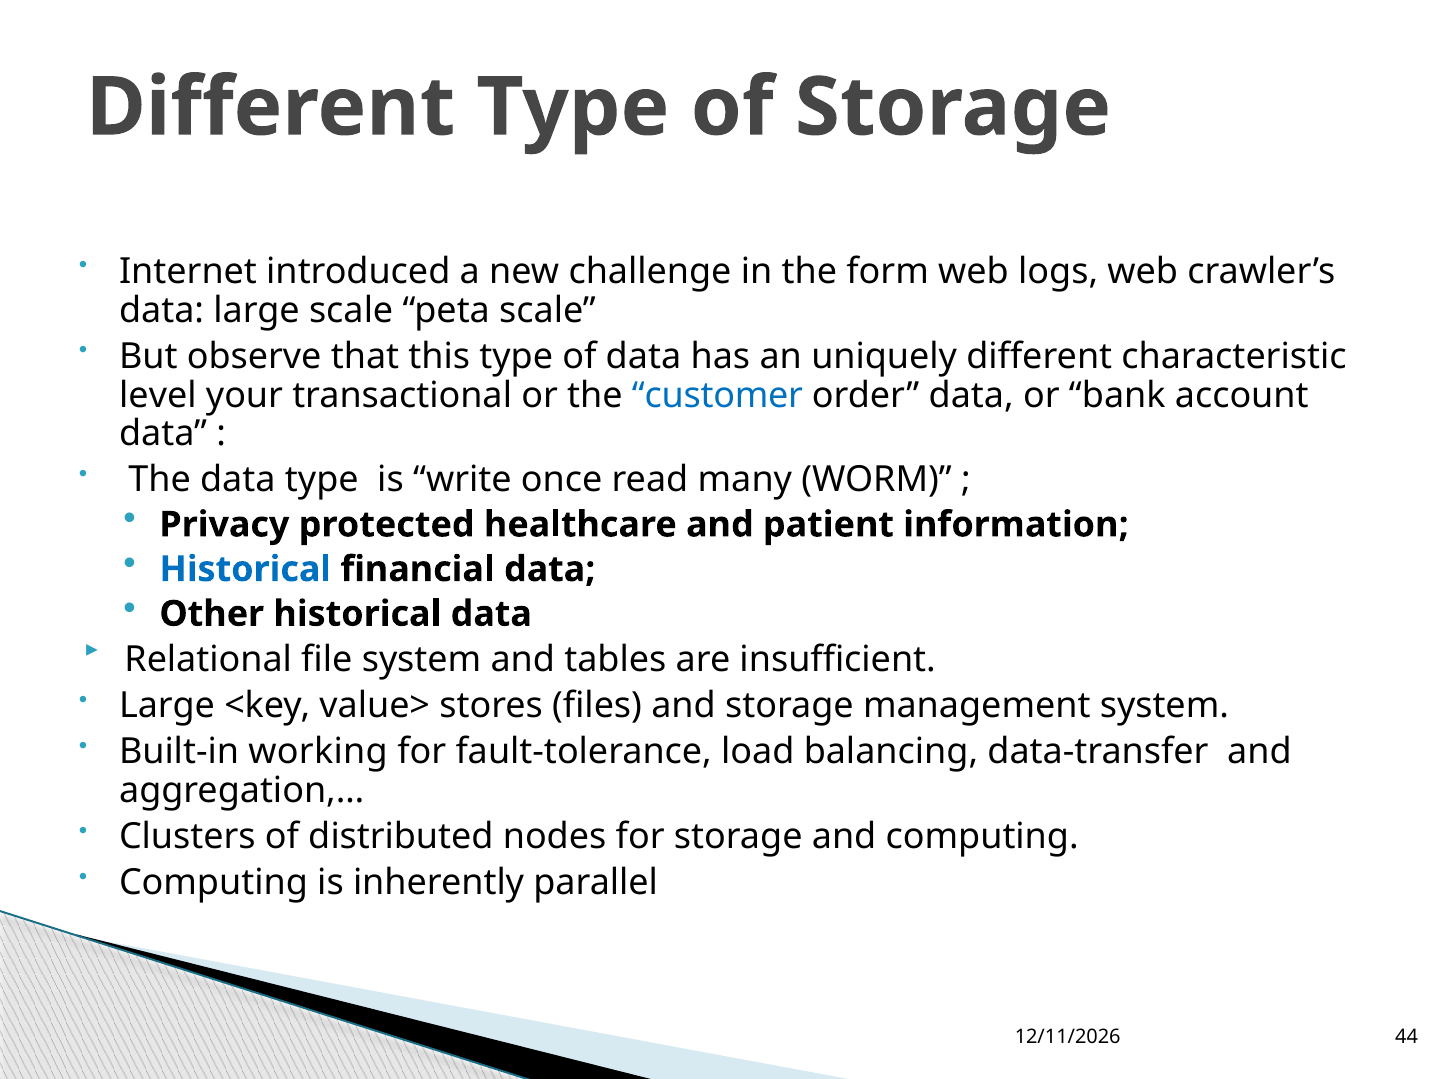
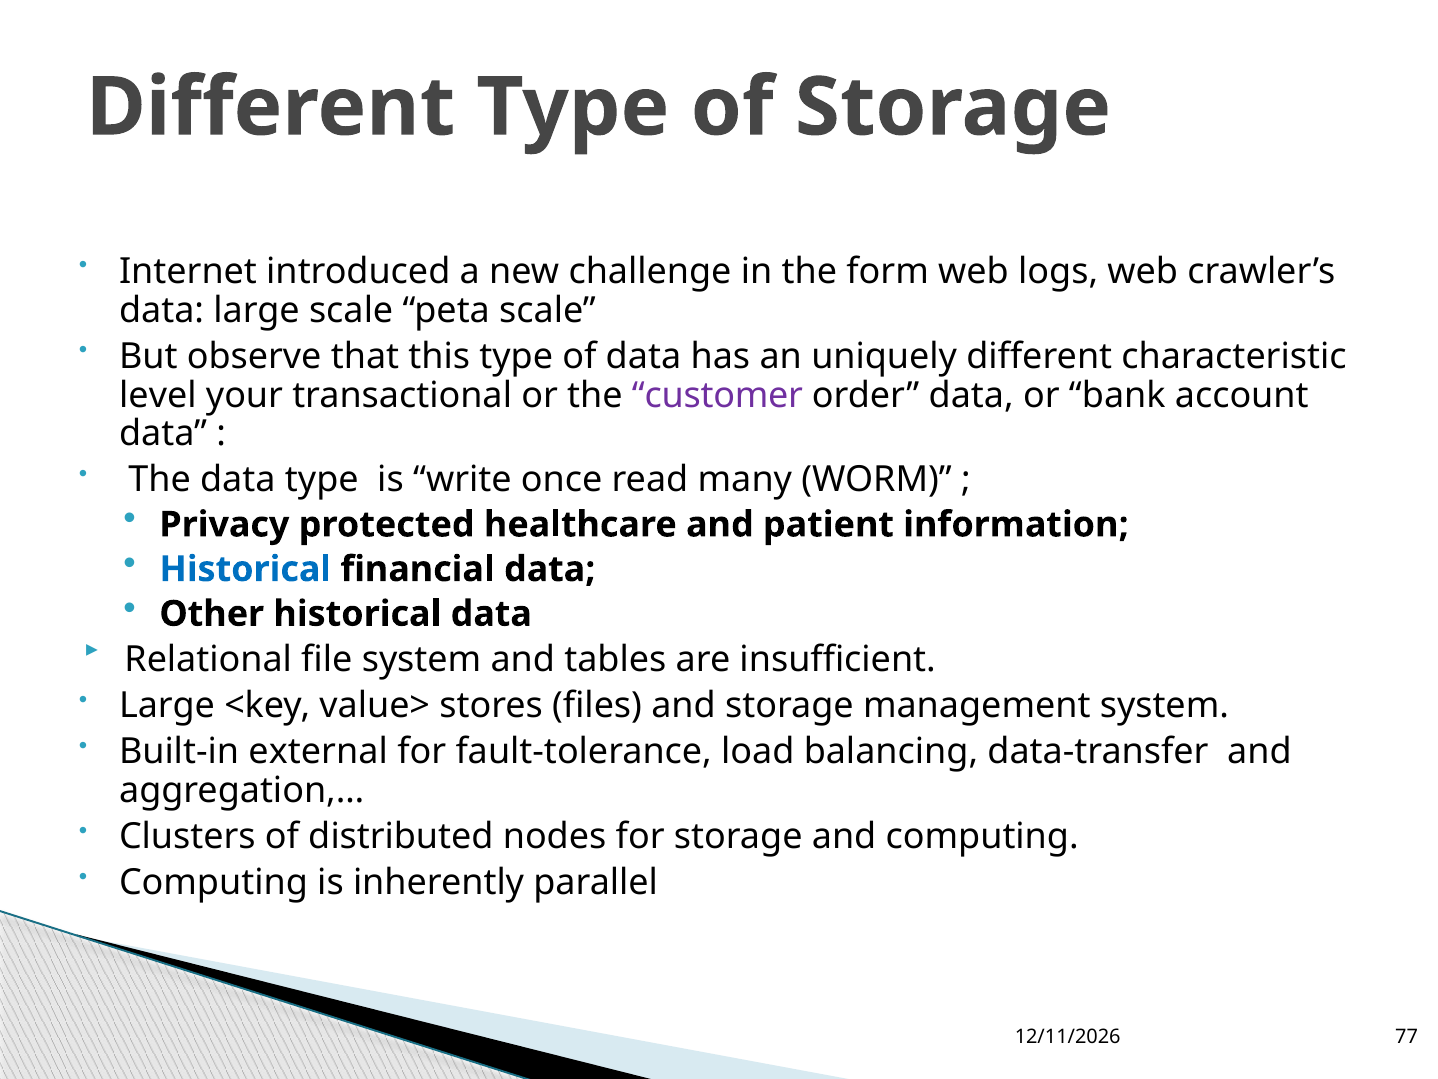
customer colour: blue -> purple
working: working -> external
44: 44 -> 77
